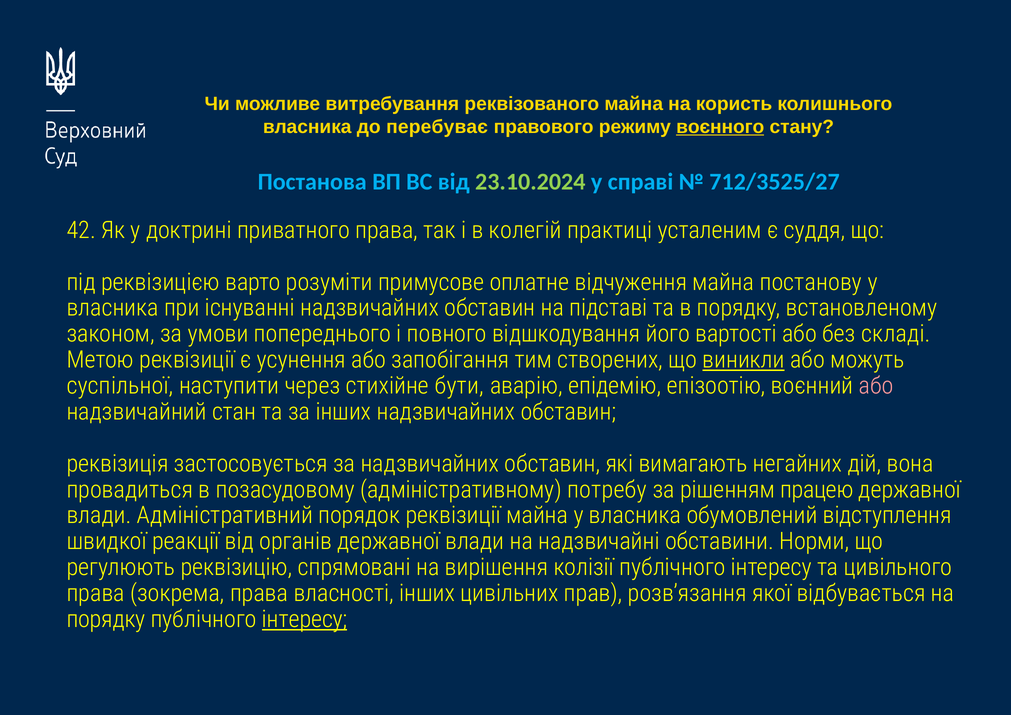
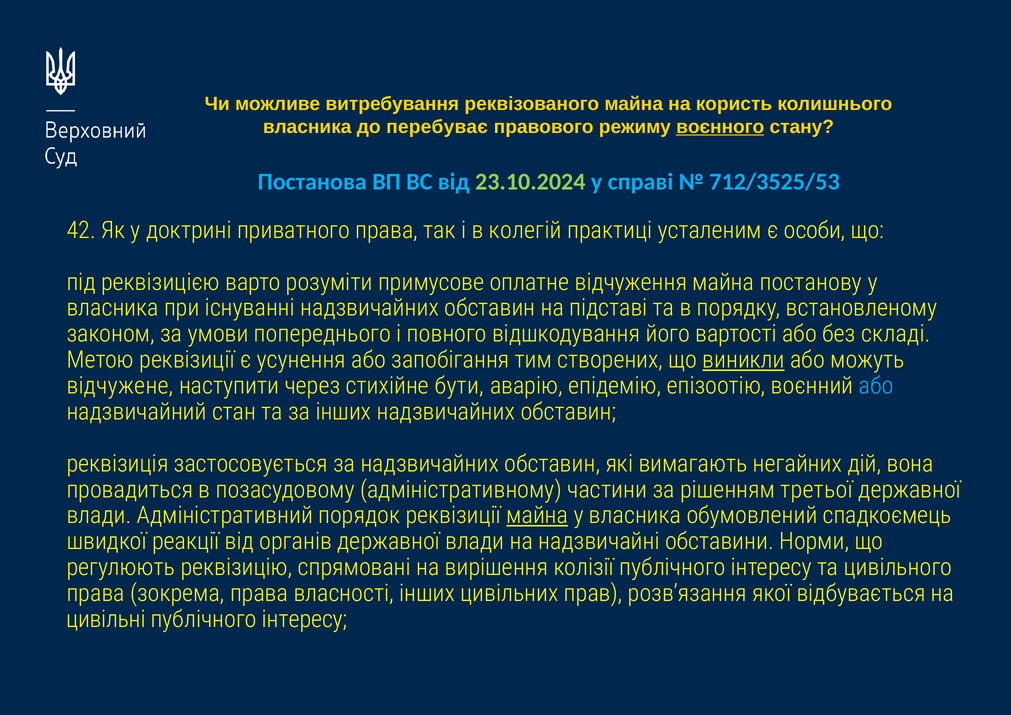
712/3525/27: 712/3525/27 -> 712/3525/53
суддя: суддя -> особи
суспільної: суспільної -> відчужене
або at (876, 386) colour: pink -> light blue
потребу: потребу -> частини
працею: працею -> третьої
майна at (537, 516) underline: none -> present
відступлення: відступлення -> спадкоємець
порядку at (106, 620): порядку -> цивільні
інтересу at (305, 620) underline: present -> none
